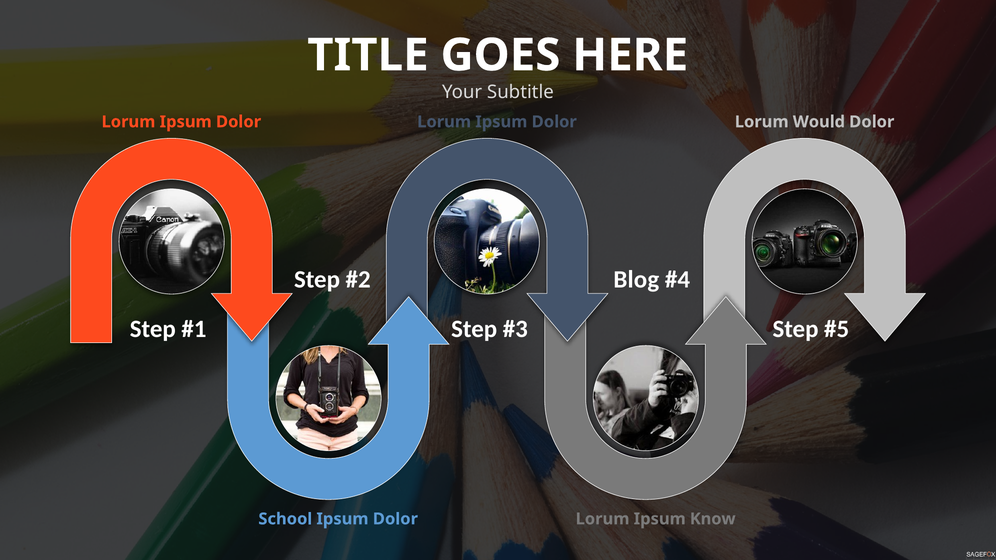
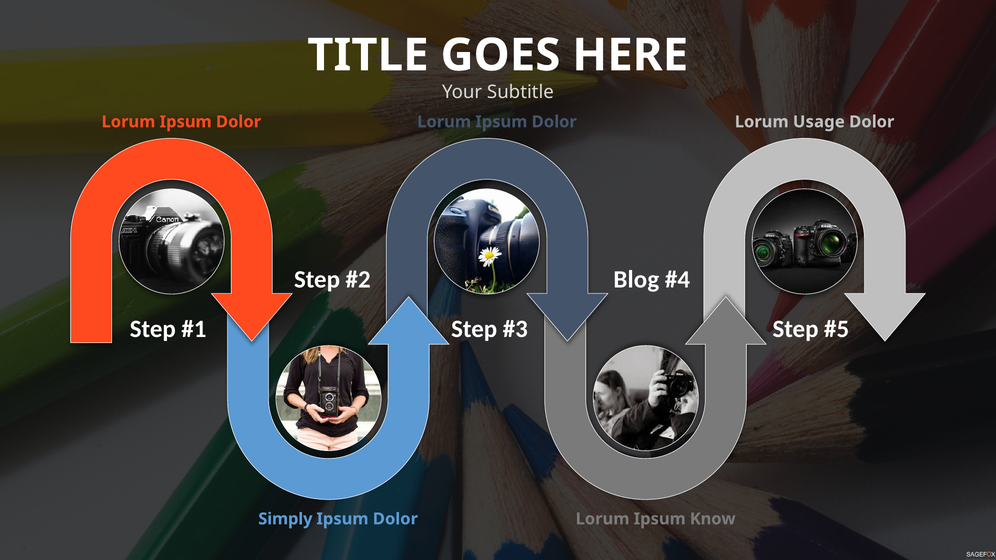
Would: Would -> Usage
School: School -> Simply
